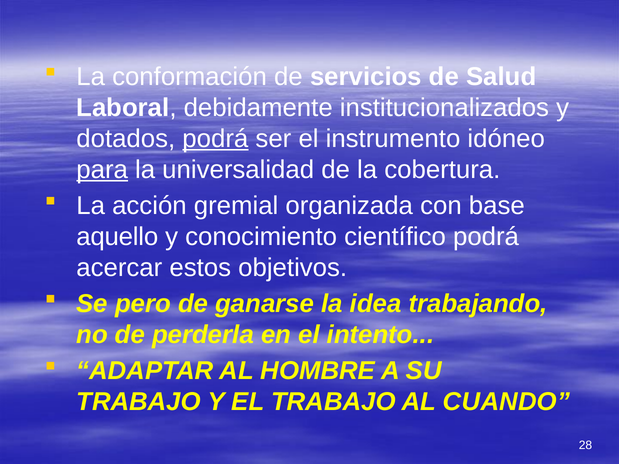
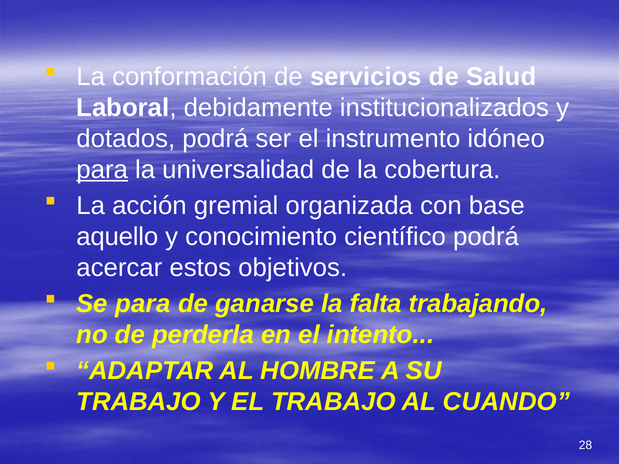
podrá at (215, 139) underline: present -> none
Se pero: pero -> para
idea: idea -> falta
